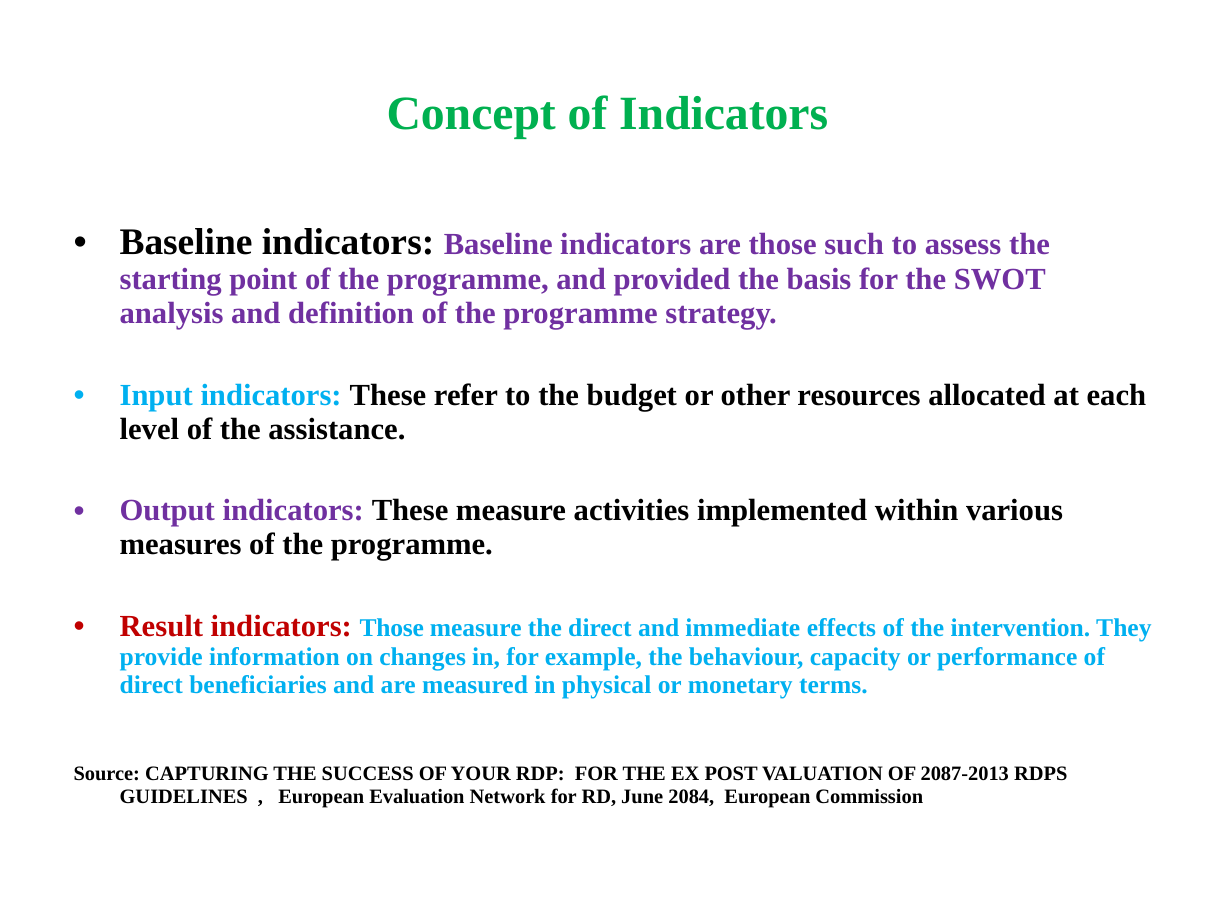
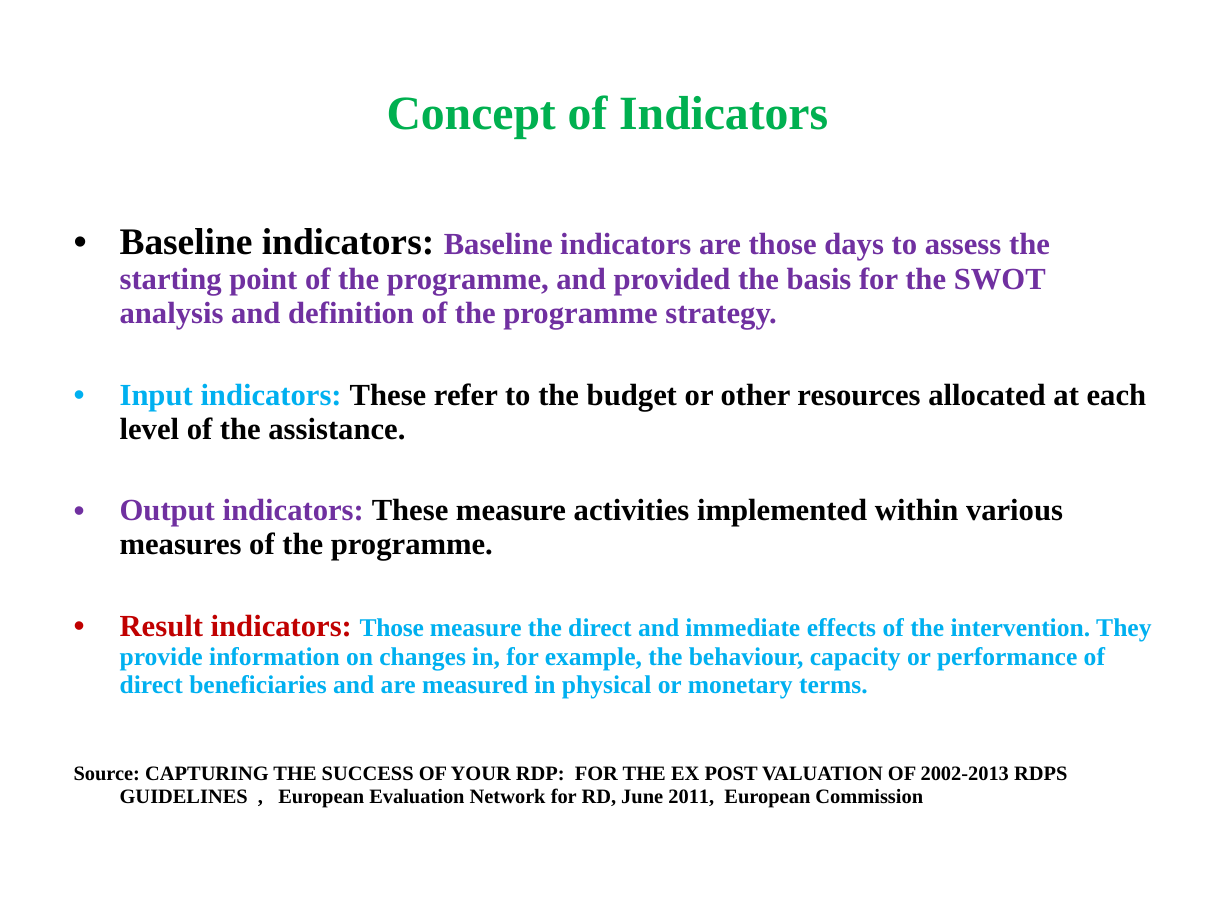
such: such -> days
2087-2013: 2087-2013 -> 2002-2013
2084: 2084 -> 2011
